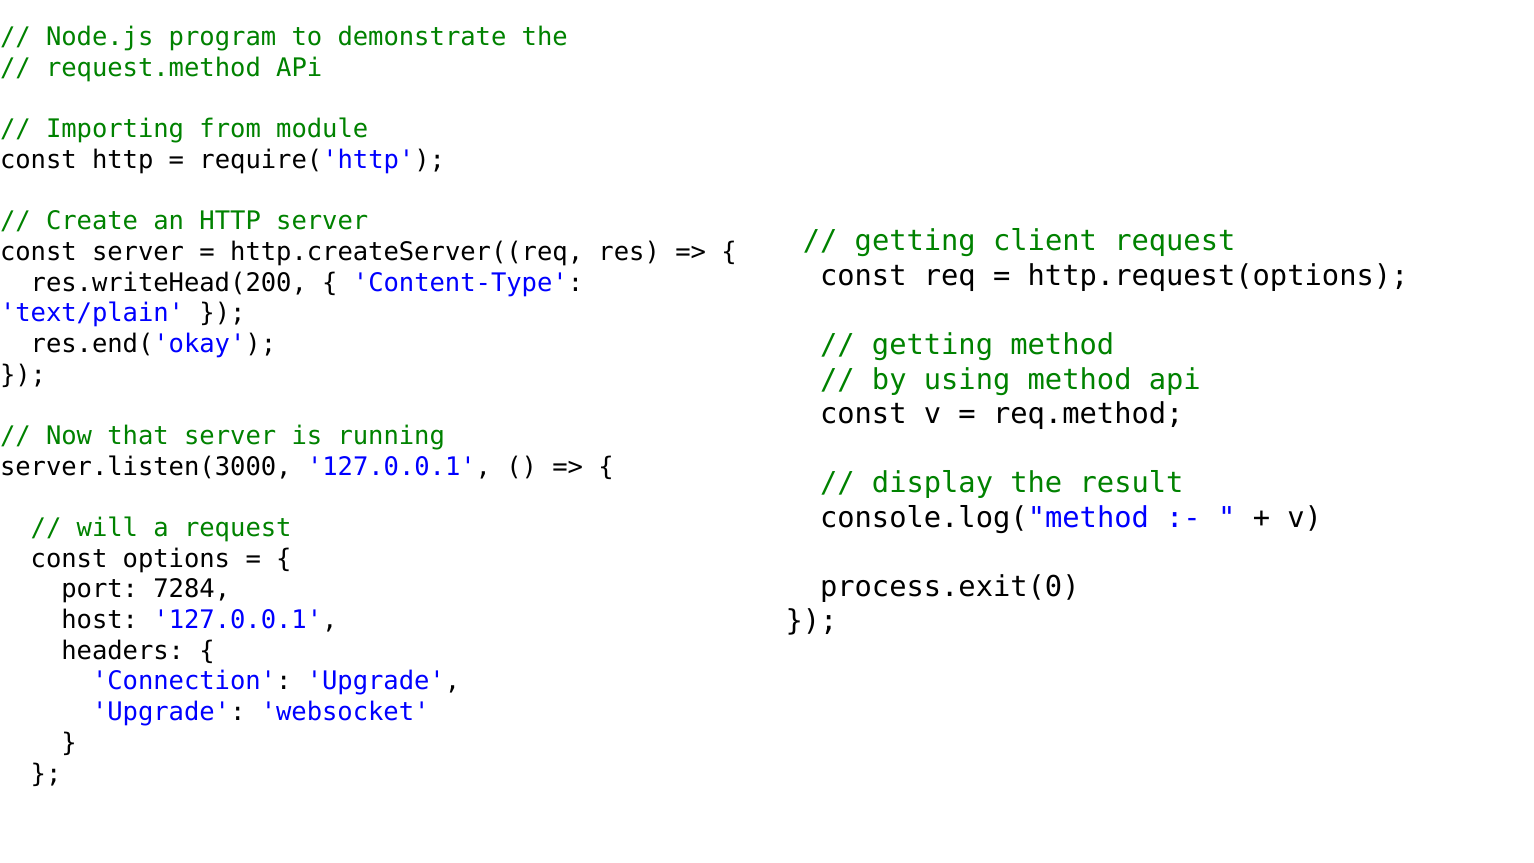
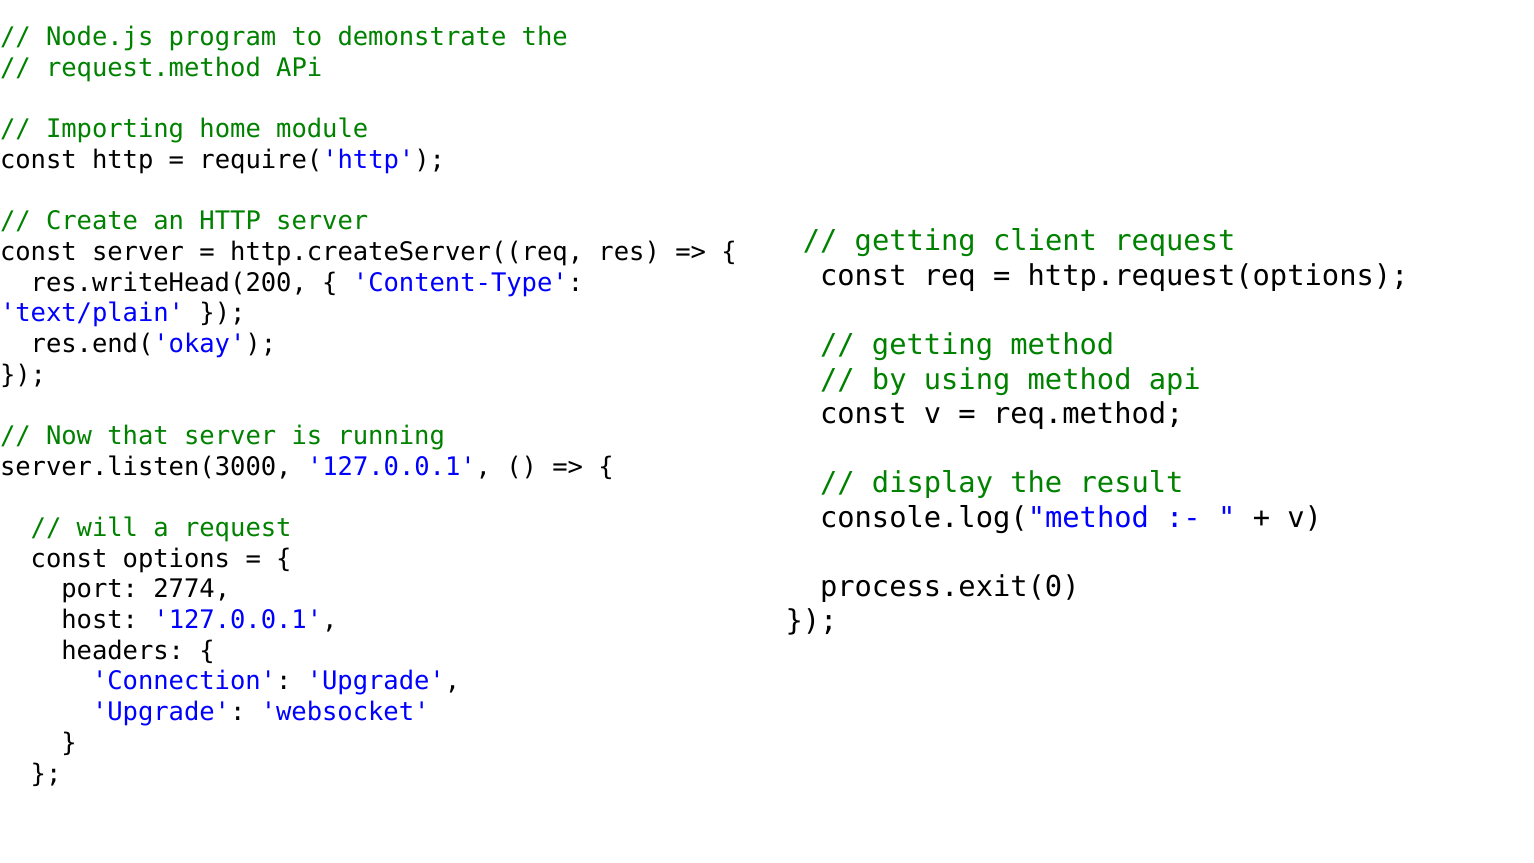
from: from -> home
7284: 7284 -> 2774
